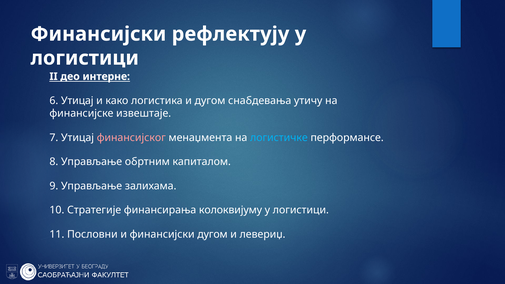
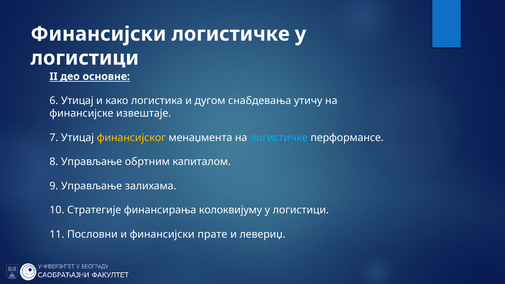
Финансијски рефлектују: рефлектују -> логистичке
интерне: интерне -> основне
финансијског colour: pink -> yellow
финансијски дугом: дугом -> прате
